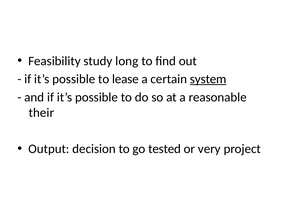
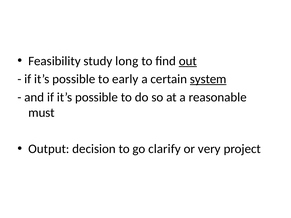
out underline: none -> present
lease: lease -> early
their: their -> must
tested: tested -> clarify
